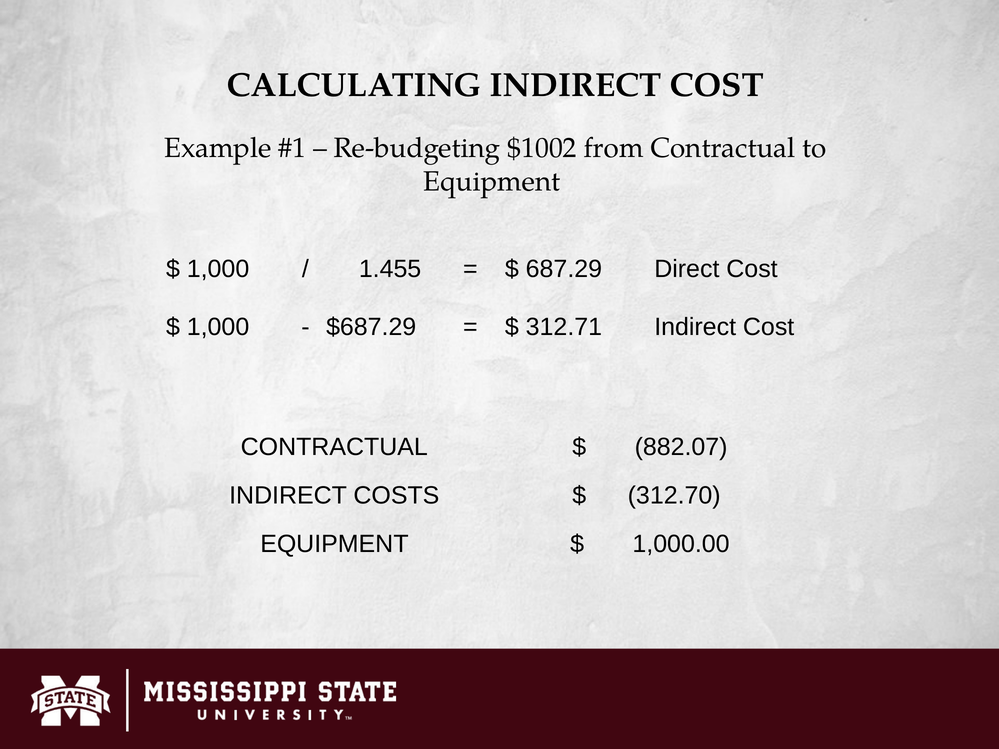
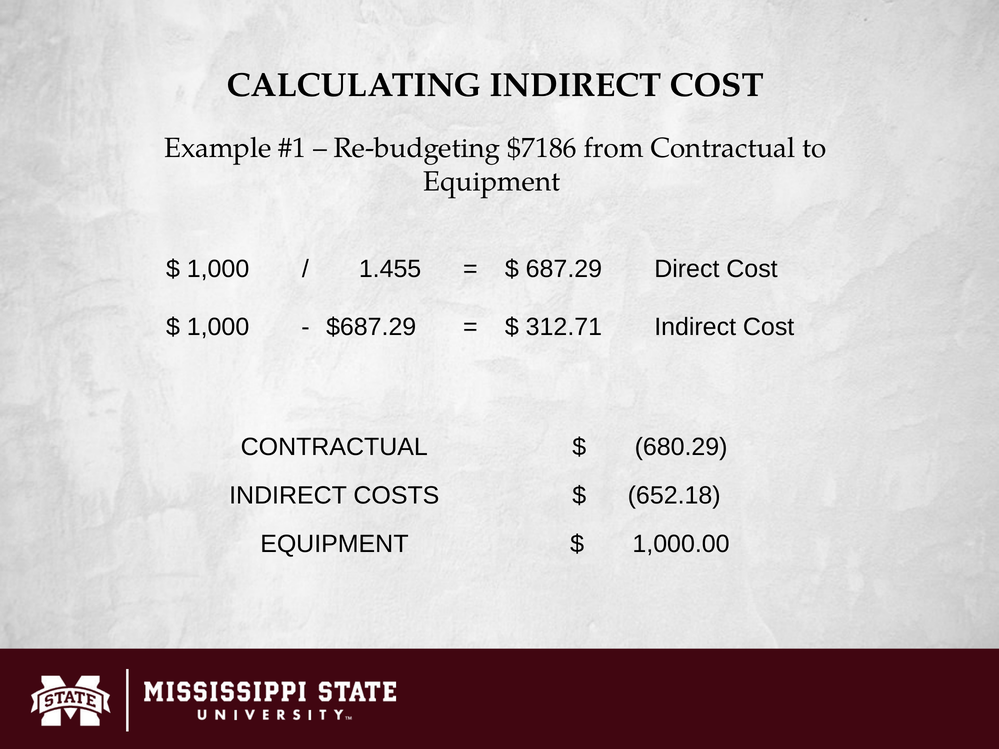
$1002: $1002 -> $7186
882.07: 882.07 -> 680.29
312.70: 312.70 -> 652.18
